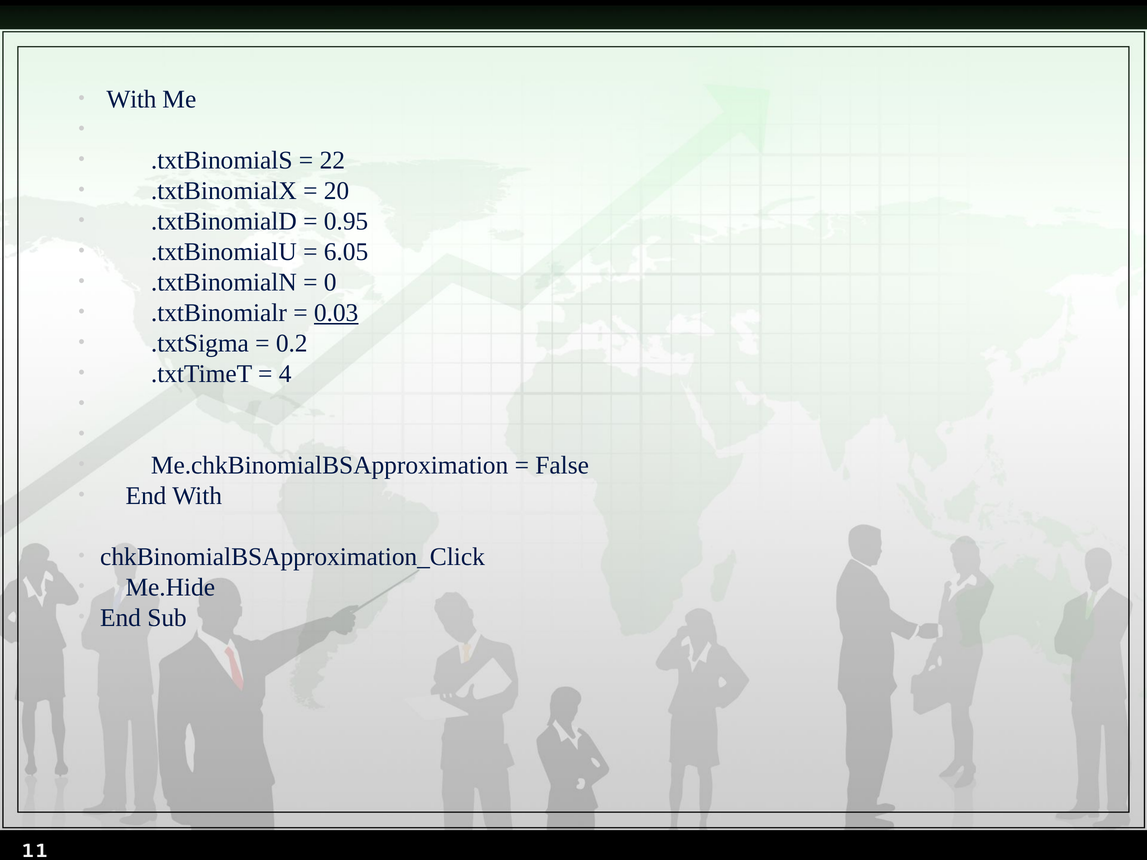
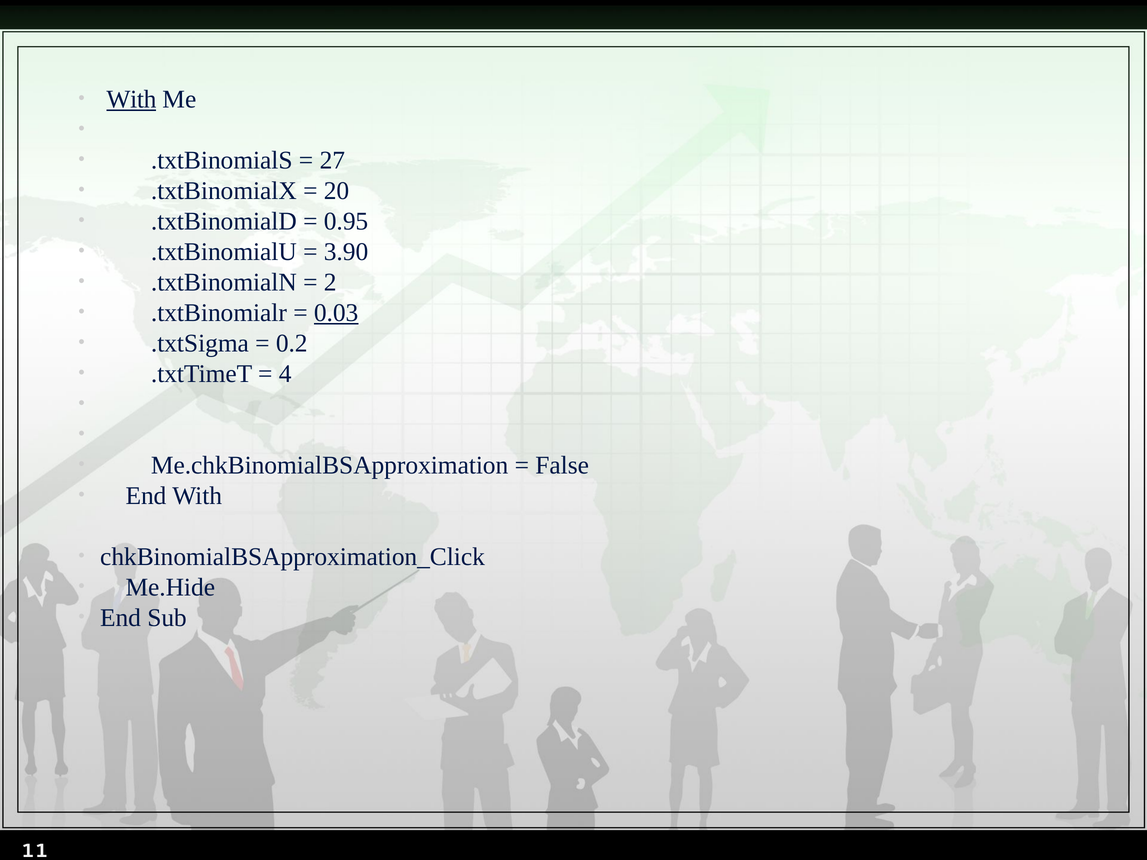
With at (131, 99) underline: none -> present
22: 22 -> 27
6.05: 6.05 -> 3.90
0: 0 -> 2
